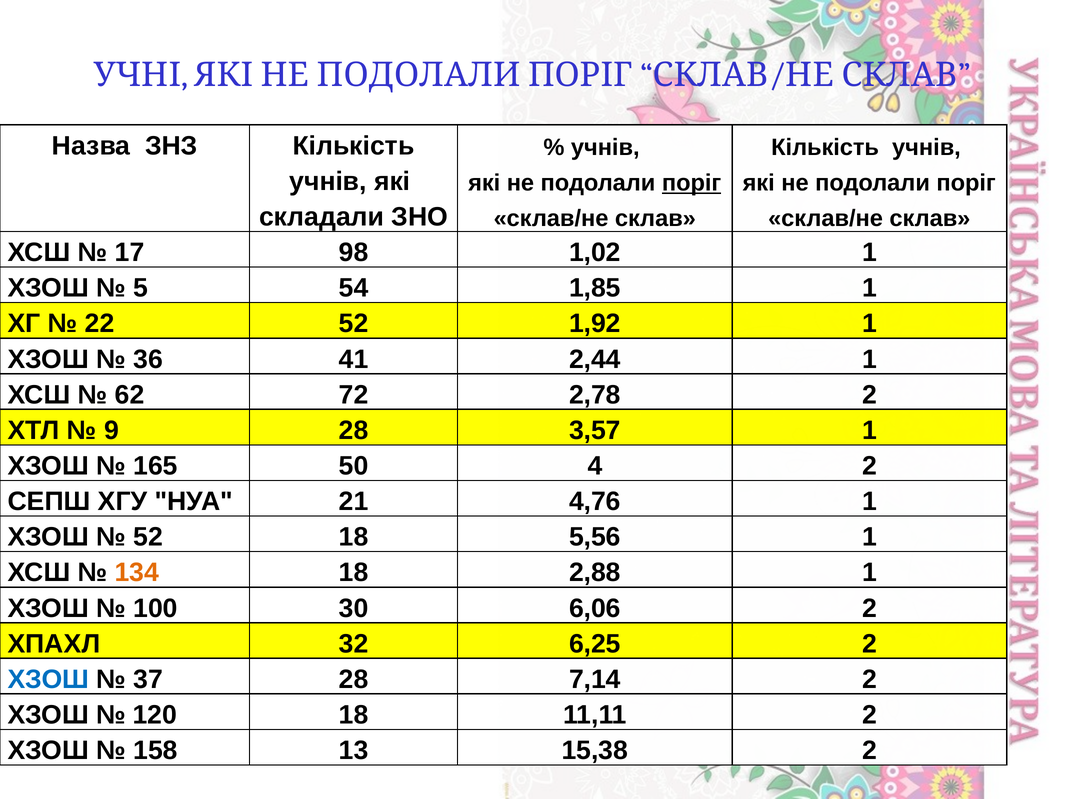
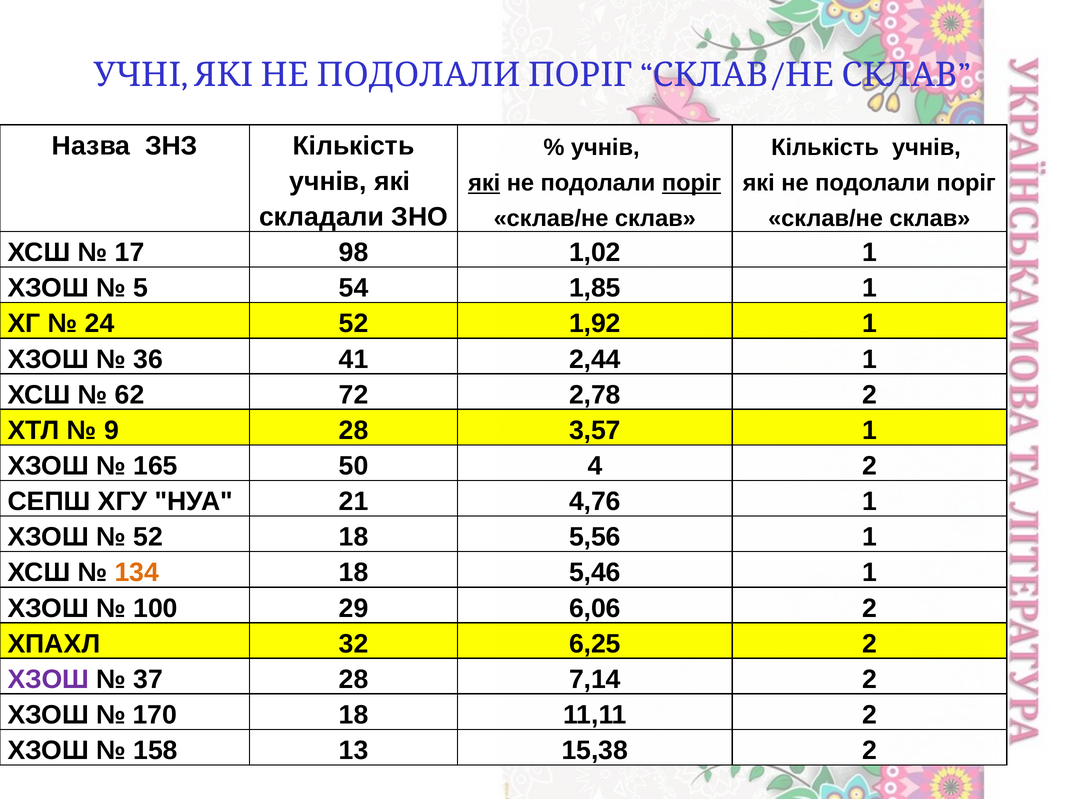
які at (484, 183) underline: none -> present
22: 22 -> 24
2,88: 2,88 -> 5,46
30: 30 -> 29
ХЗОШ at (48, 679) colour: blue -> purple
120: 120 -> 170
